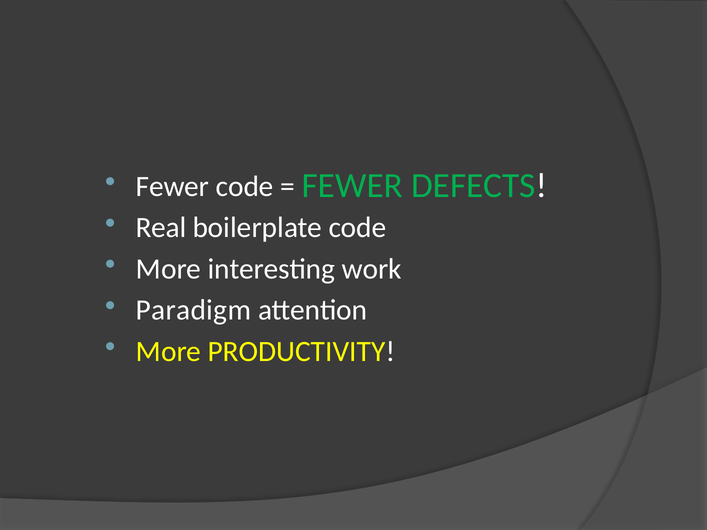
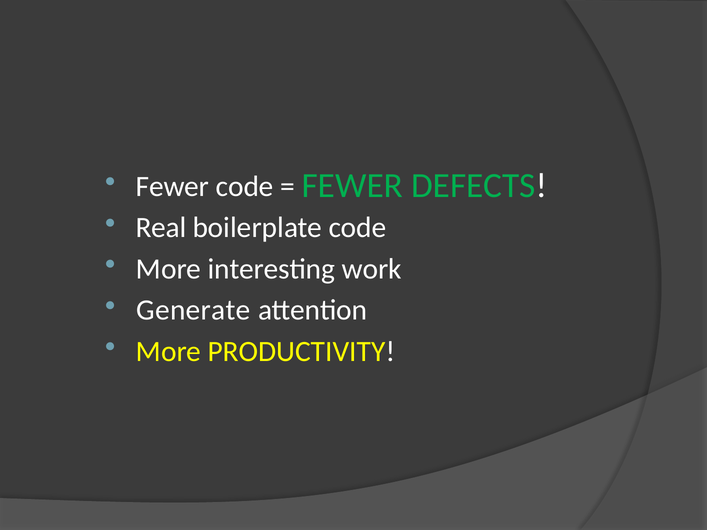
Paradigm: Paradigm -> Generate
